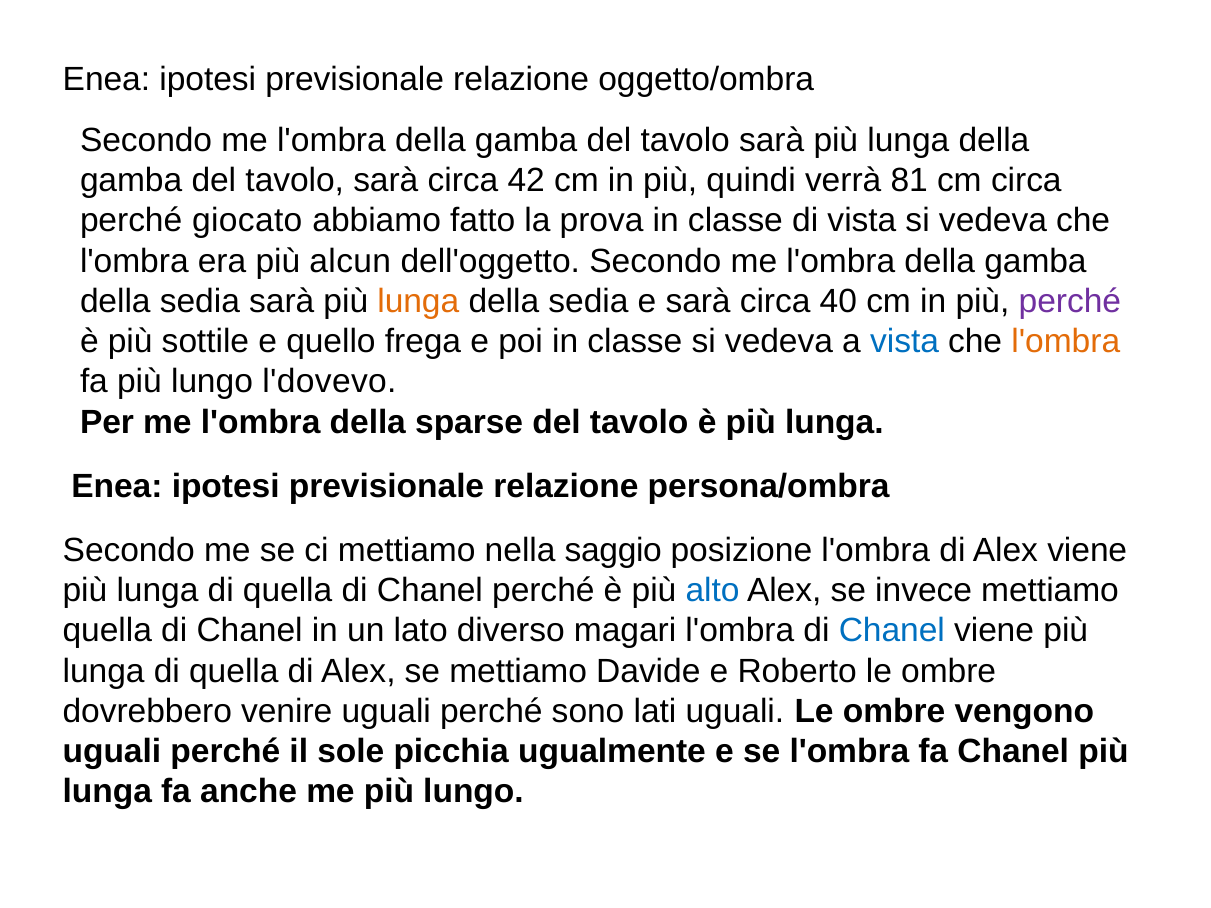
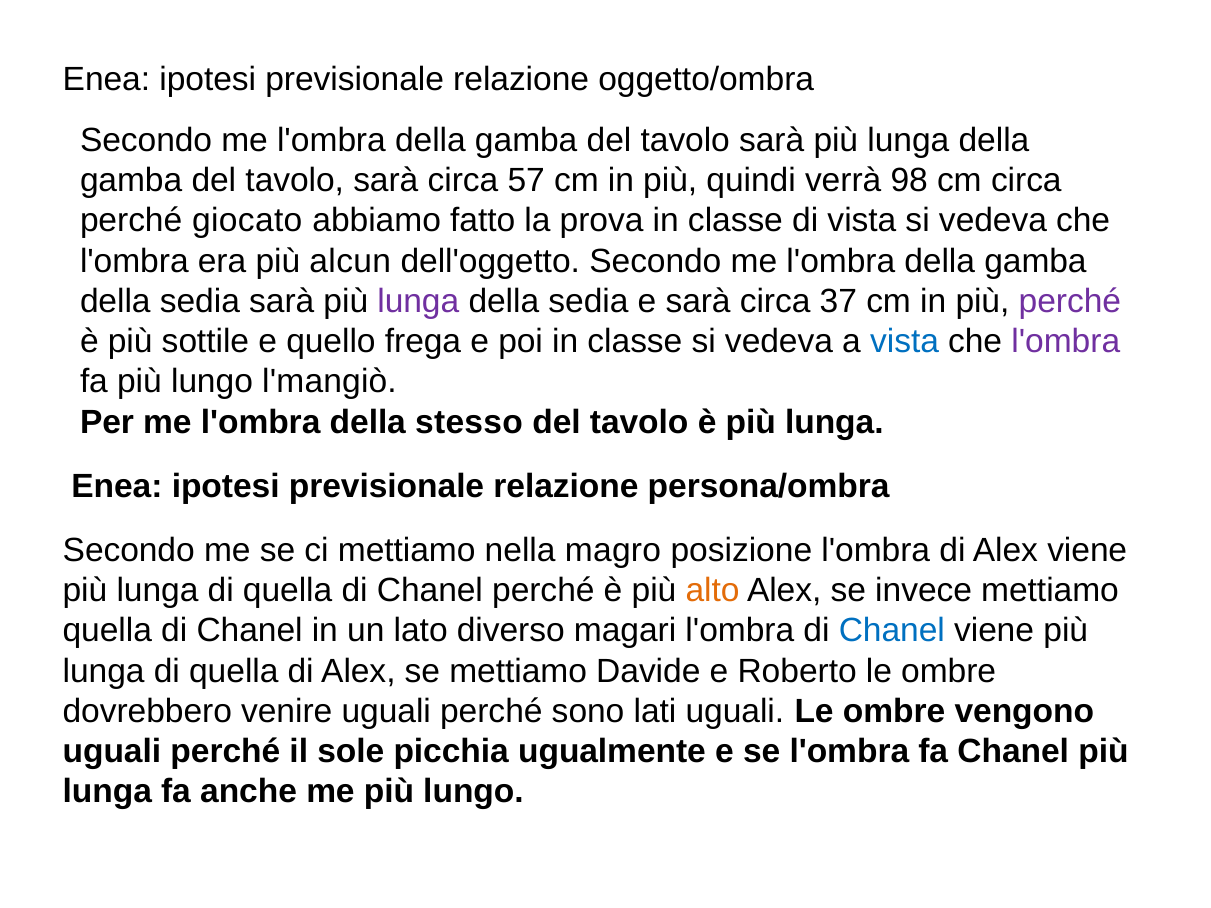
42: 42 -> 57
81: 81 -> 98
lunga at (418, 301) colour: orange -> purple
40: 40 -> 37
l'ombra at (1066, 342) colour: orange -> purple
l'dovevo: l'dovevo -> l'mangiò
sparse: sparse -> stesso
saggio: saggio -> magro
alto colour: blue -> orange
